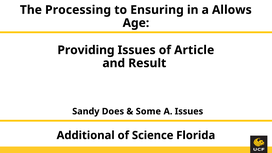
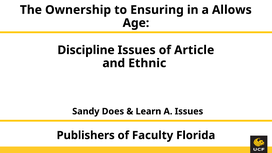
Processing: Processing -> Ownership
Providing: Providing -> Discipline
Result: Result -> Ethnic
Some: Some -> Learn
Additional: Additional -> Publishers
Science: Science -> Faculty
